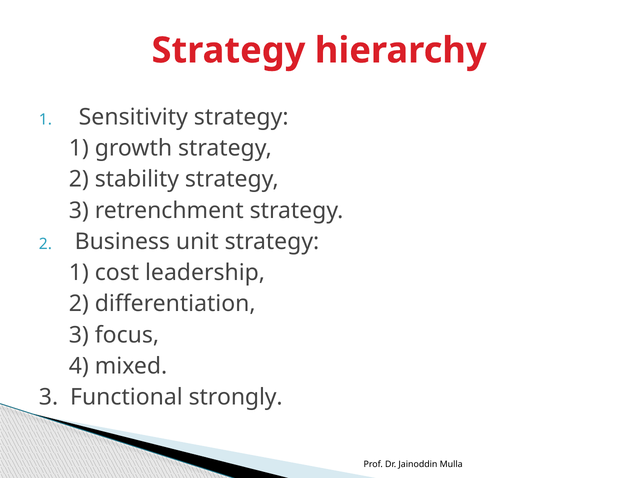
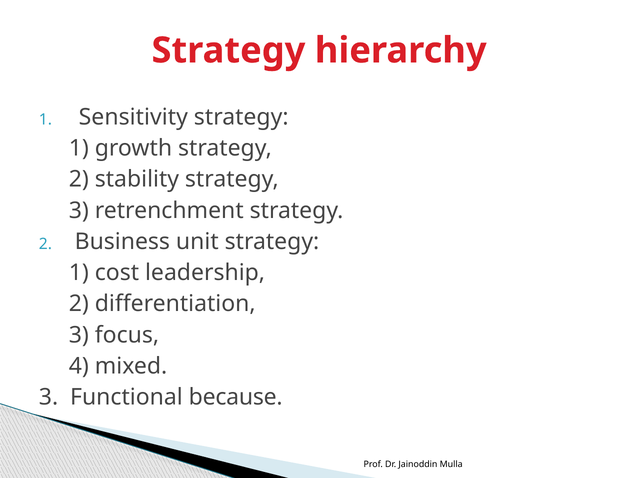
strongly: strongly -> because
